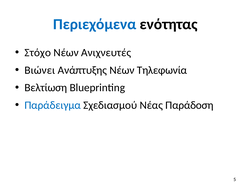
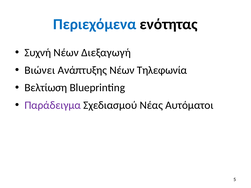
Στόχο: Στόχο -> Συχνή
Ανιχνευτές: Ανιχνευτές -> Διεξαγωγή
Παράδειγμα colour: blue -> purple
Παράδοση: Παράδοση -> Αυτόματοι
